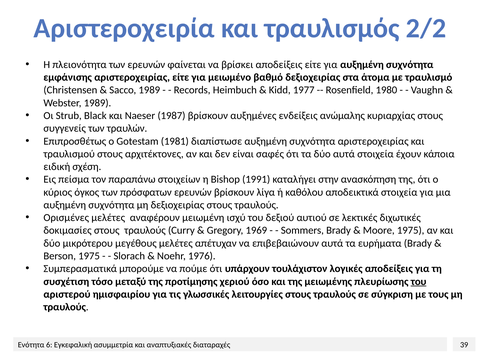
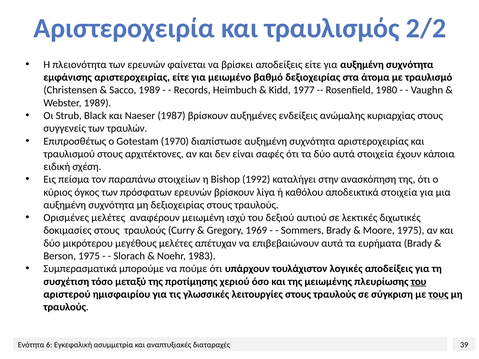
1981: 1981 -> 1970
1991: 1991 -> 1992
1976: 1976 -> 1983
τους underline: none -> present
